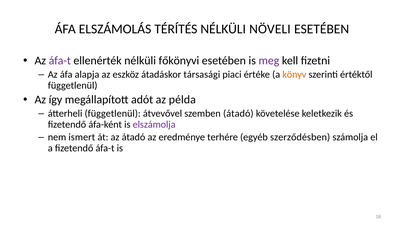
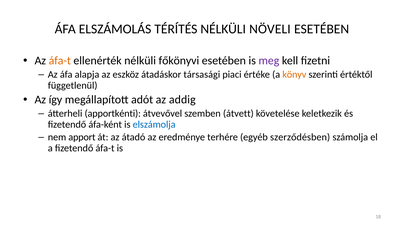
áfa-t at (60, 61) colour: purple -> orange
példa: példa -> addig
átterheli függetlenül: függetlenül -> apportkénti
szemben átadó: átadó -> átvett
elszámolja colour: purple -> blue
ismert: ismert -> apport
